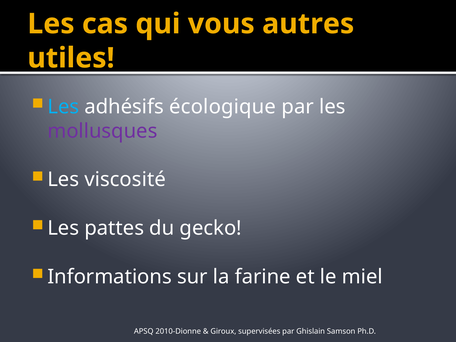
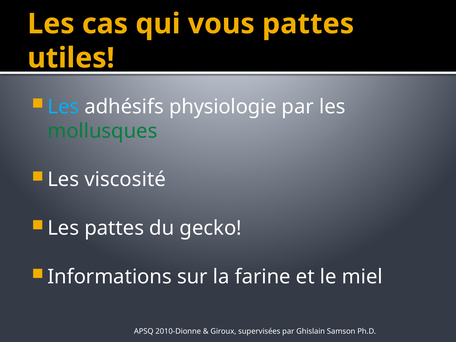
vous autres: autres -> pattes
écologique: écologique -> physiologie
mollusques colour: purple -> green
